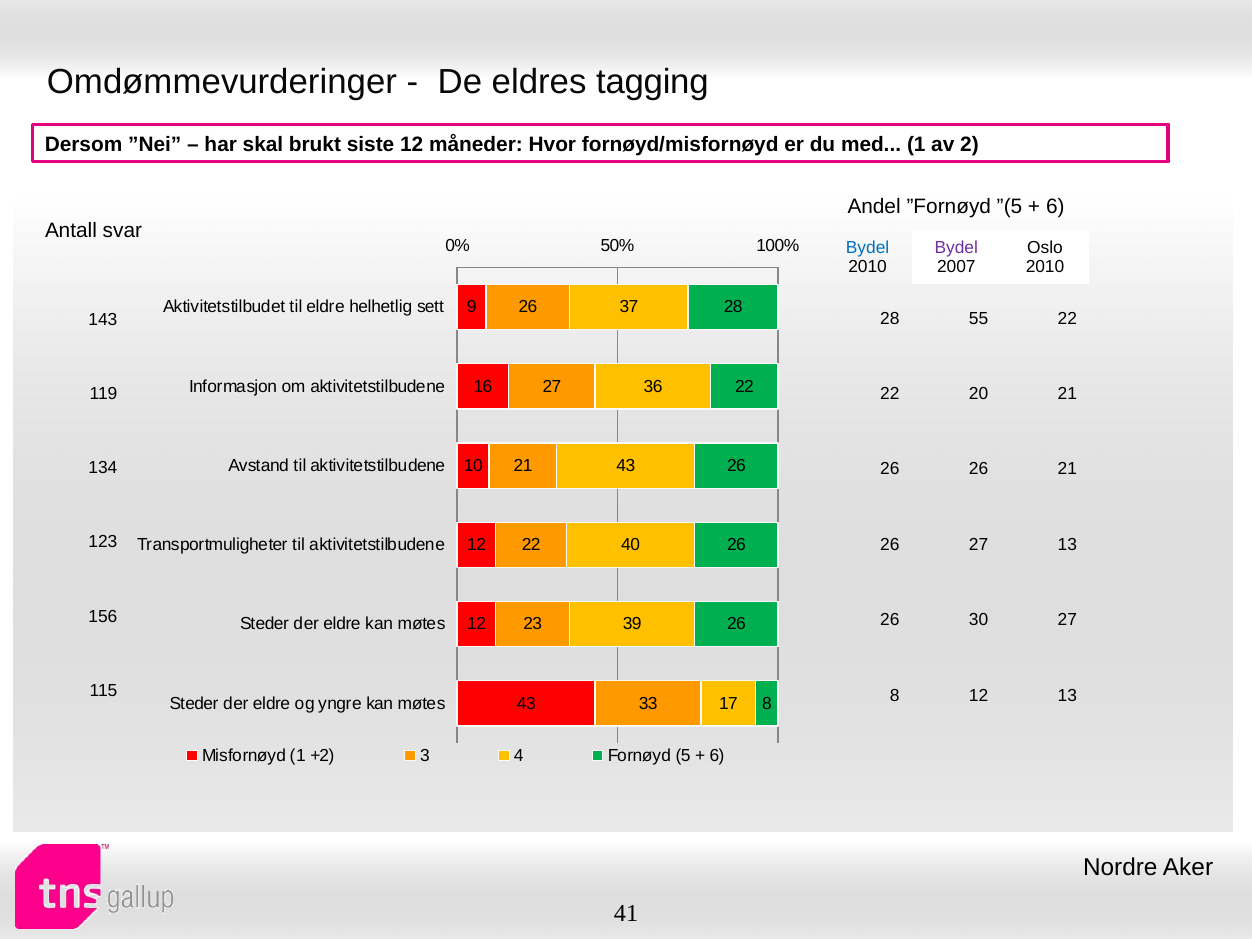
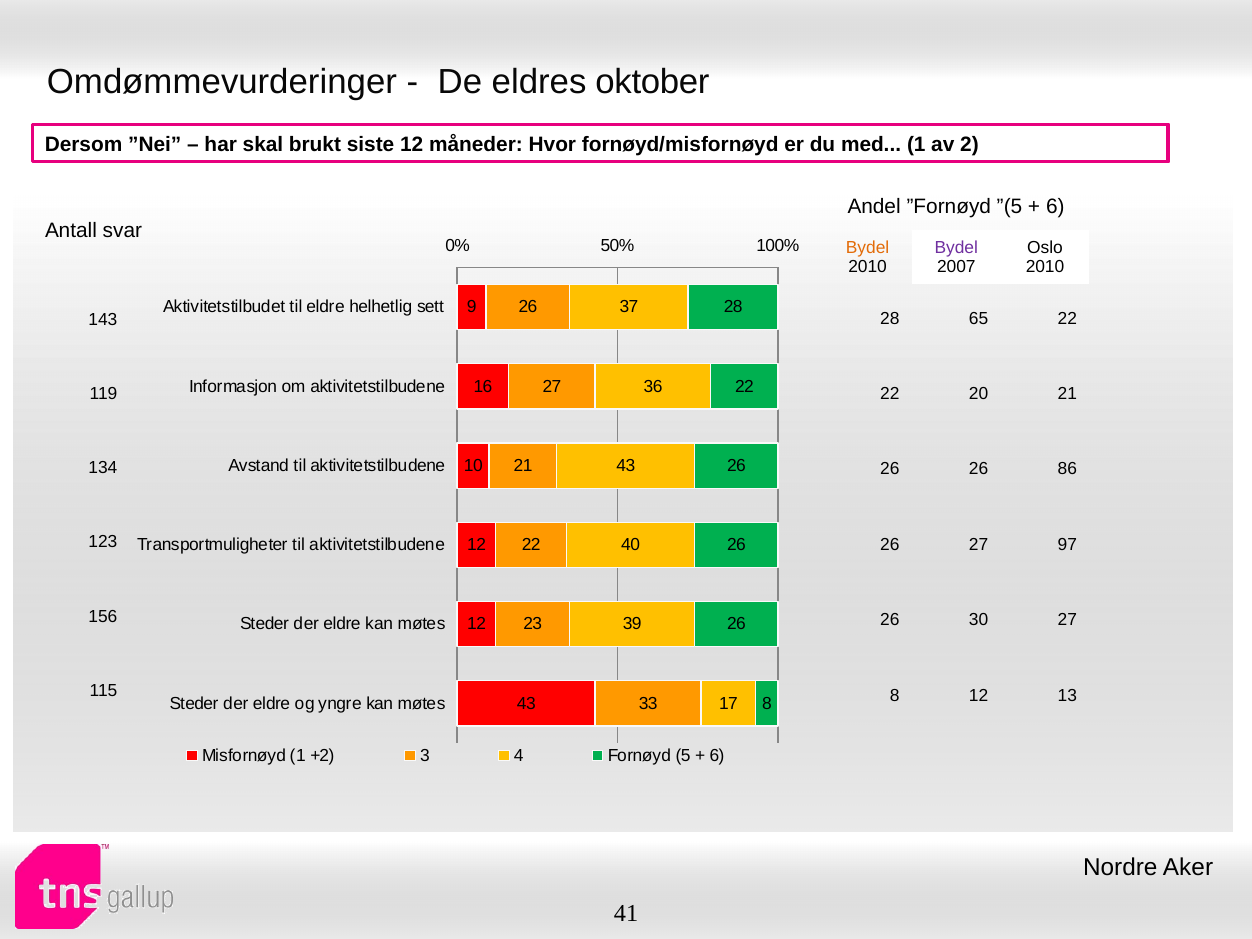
tagging: tagging -> oktober
Bydel at (868, 247) colour: blue -> orange
55: 55 -> 65
26 21: 21 -> 86
27 13: 13 -> 97
